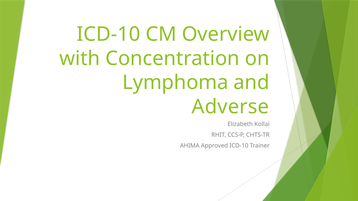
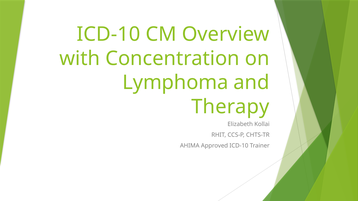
Adverse: Adverse -> Therapy
